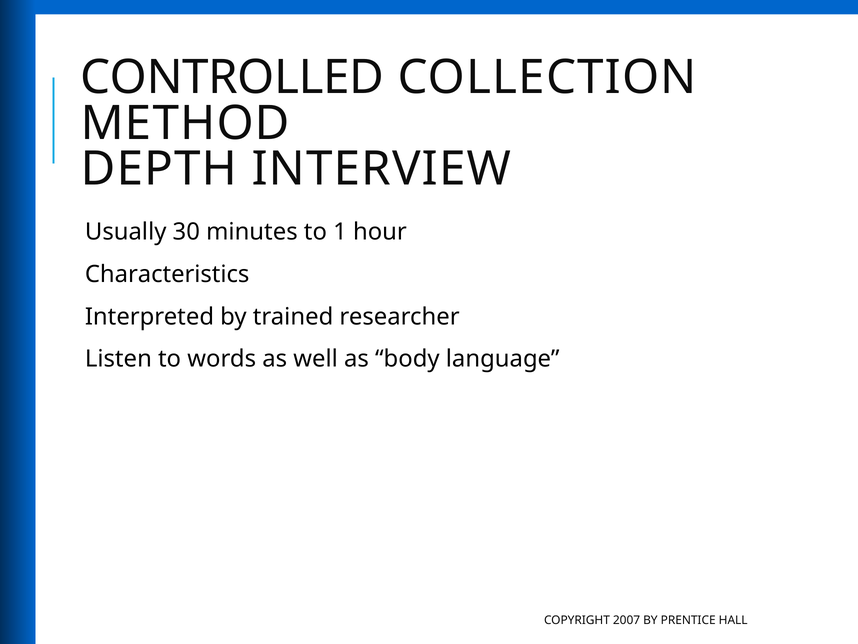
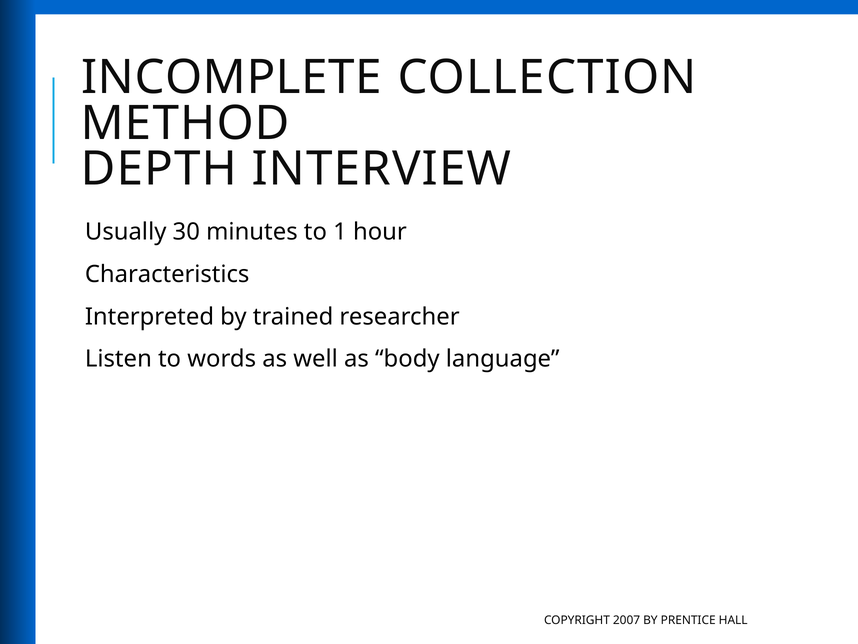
CONTROLLED: CONTROLLED -> INCOMPLETE
